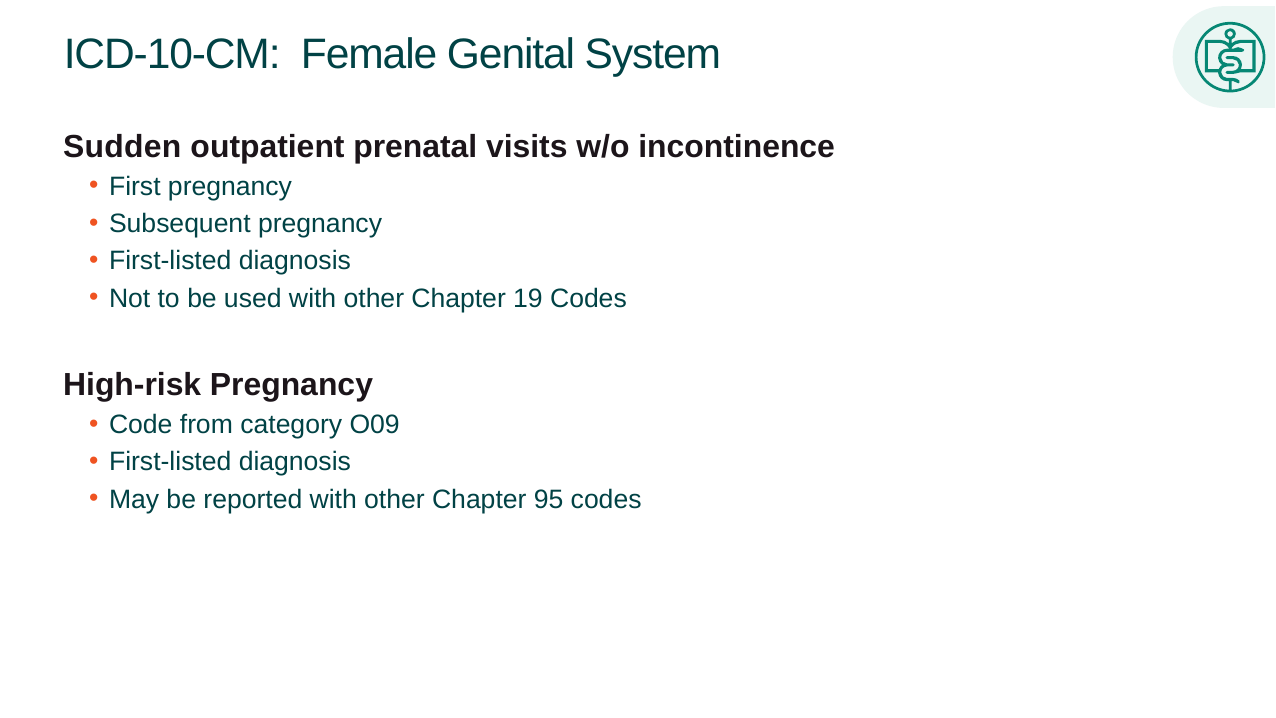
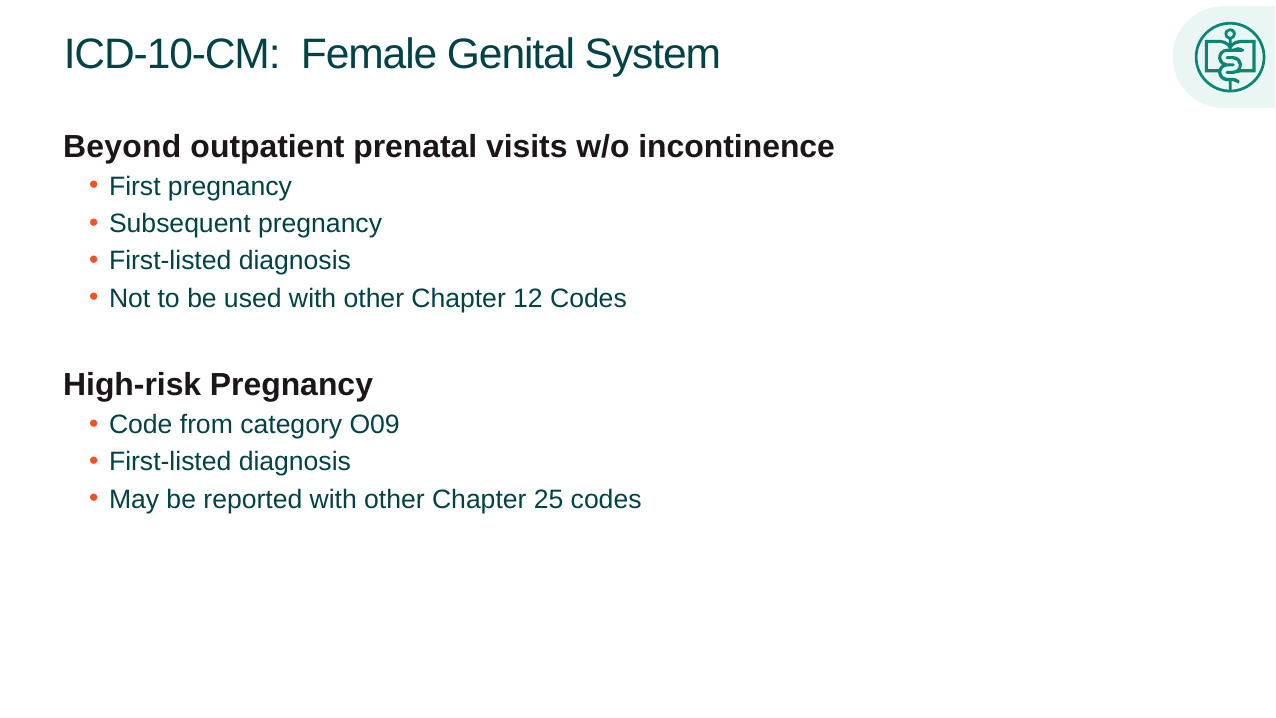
Sudden: Sudden -> Beyond
19: 19 -> 12
95: 95 -> 25
